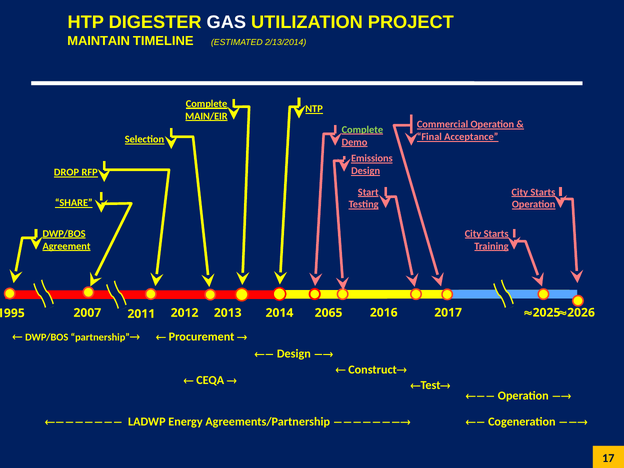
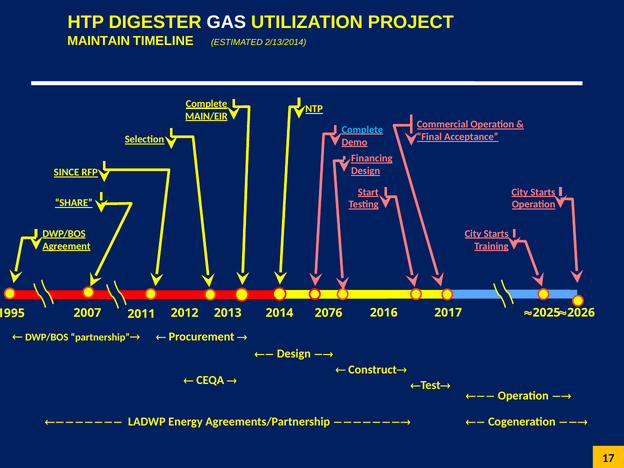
Complete at (362, 130) colour: light green -> light blue
Emissions: Emissions -> Financing
DROP: DROP -> SINCE
2065: 2065 -> 2076
